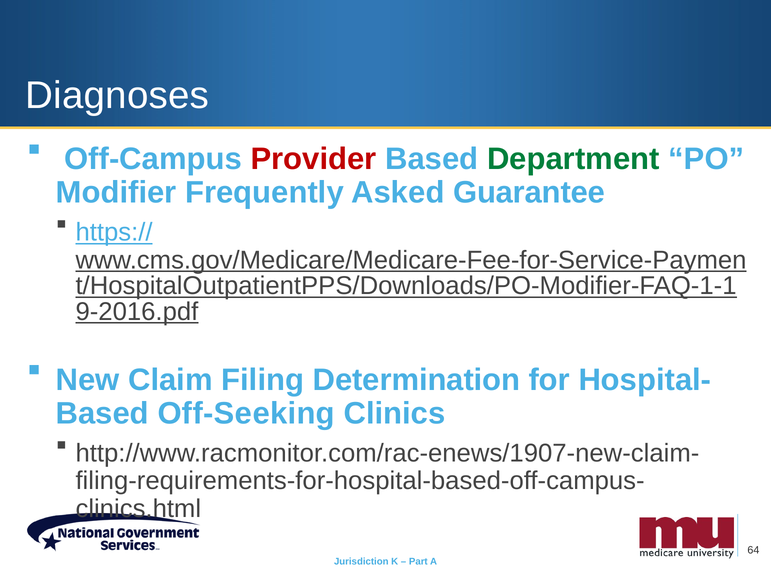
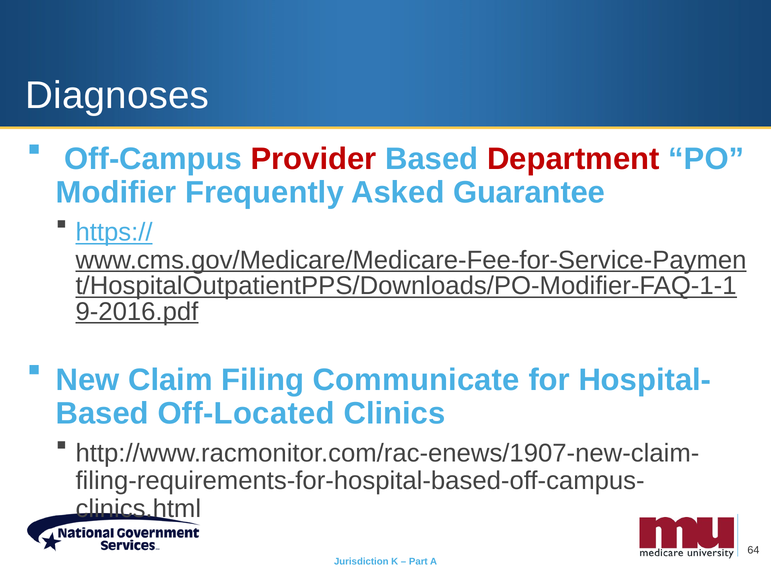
Department colour: green -> red
Determination: Determination -> Communicate
Off-Seeking: Off-Seeking -> Off-Located
